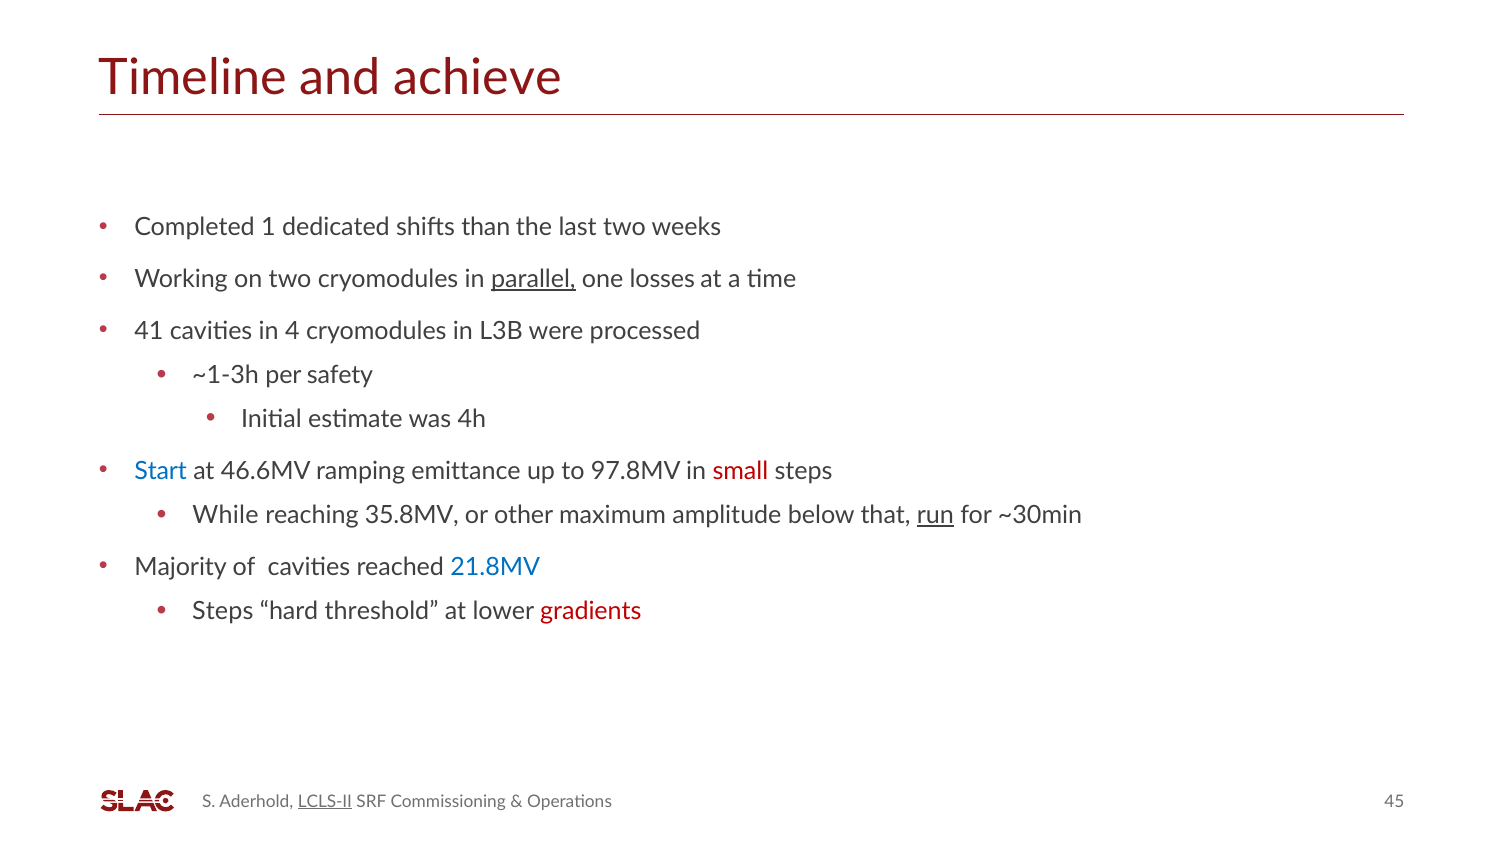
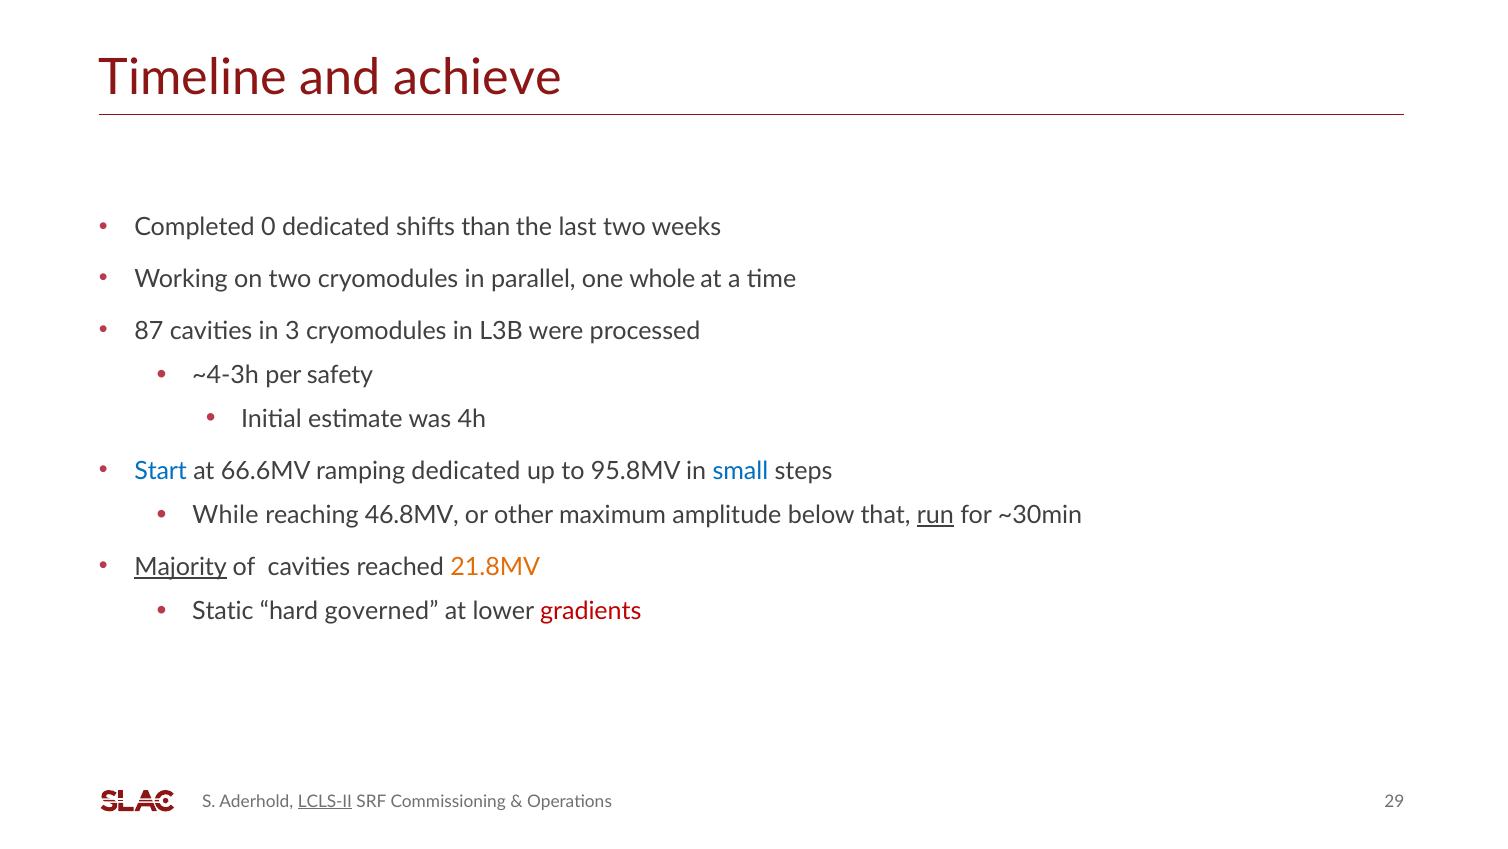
1: 1 -> 0
parallel underline: present -> none
losses: losses -> whole
41: 41 -> 87
4: 4 -> 3
~1-3h: ~1-3h -> ~4-3h
46.6MV: 46.6MV -> 66.6MV
ramping emittance: emittance -> dedicated
97.8MV: 97.8MV -> 95.8MV
small colour: red -> blue
35.8MV: 35.8MV -> 46.8MV
Majority underline: none -> present
21.8MV colour: blue -> orange
Steps at (223, 611): Steps -> Static
threshold: threshold -> governed
45: 45 -> 29
